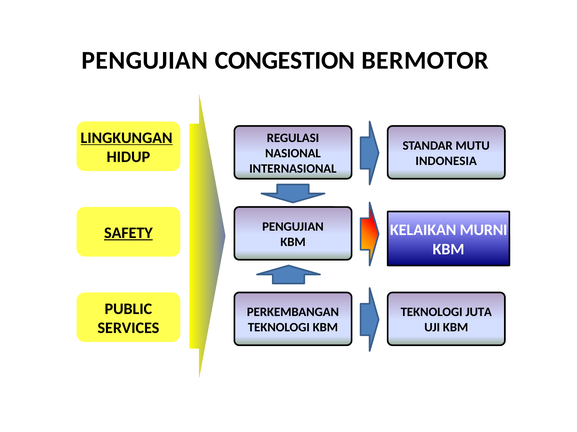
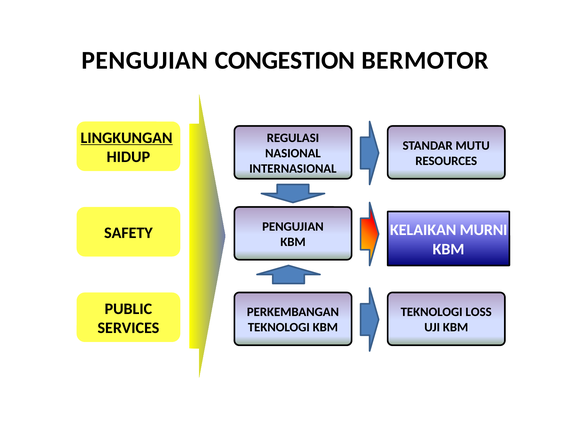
INDONESIA: INDONESIA -> RESOURCES
SAFETY underline: present -> none
JUTA: JUTA -> LOSS
